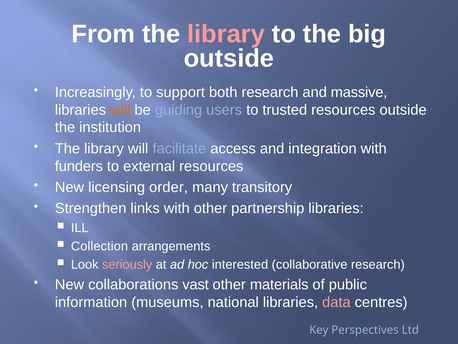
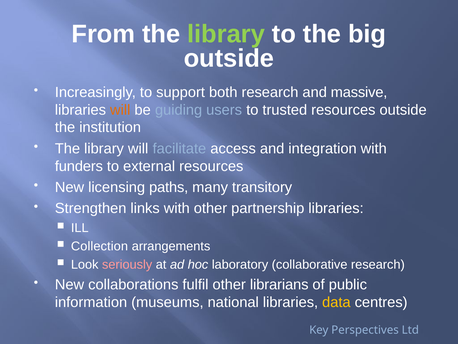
library at (226, 34) colour: pink -> light green
order: order -> paths
interested: interested -> laboratory
vast: vast -> fulfil
materials: materials -> librarians
data colour: pink -> yellow
